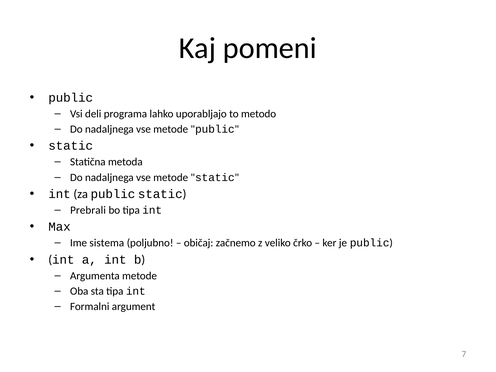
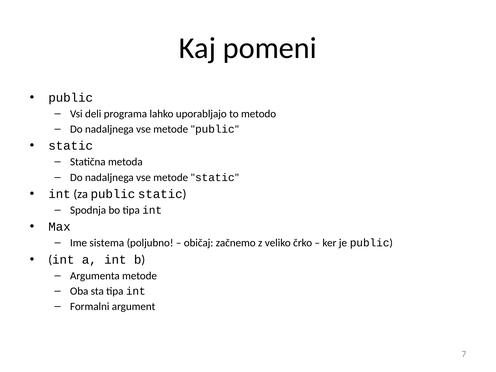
Prebrali: Prebrali -> Spodnja
